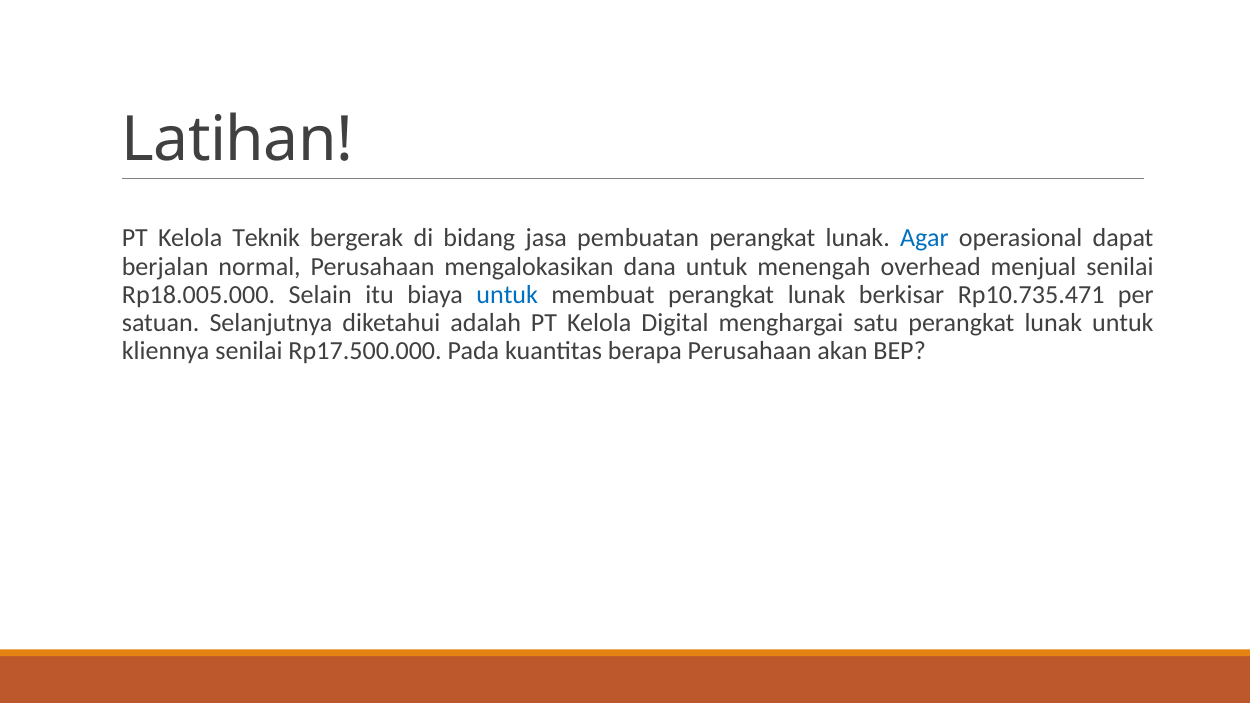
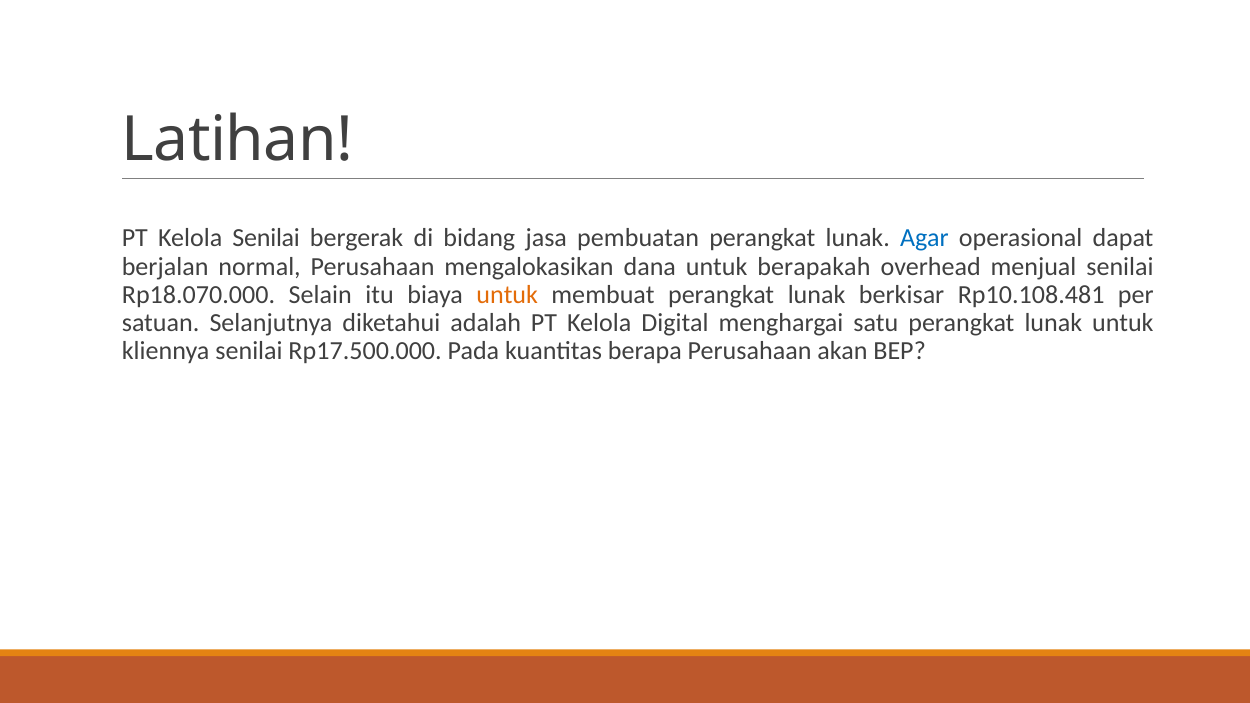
Kelola Teknik: Teknik -> Senilai
menengah: menengah -> berapakah
Rp18.005.000: Rp18.005.000 -> Rp18.070.000
untuk at (507, 295) colour: blue -> orange
Rp10.735.471: Rp10.735.471 -> Rp10.108.481
